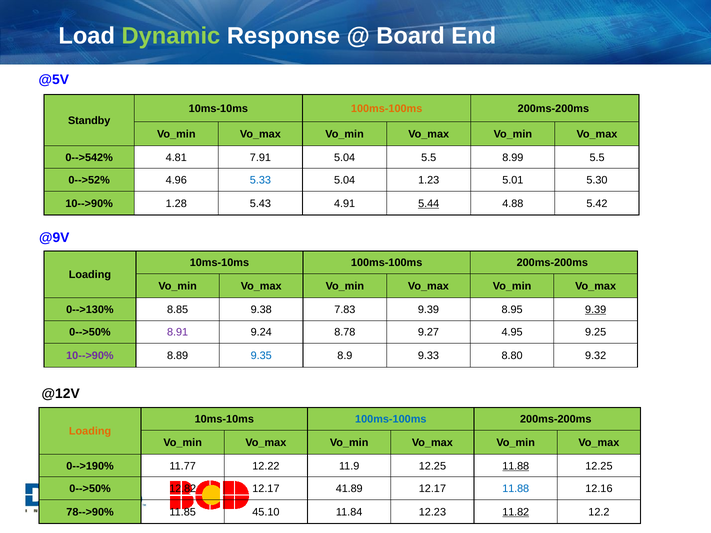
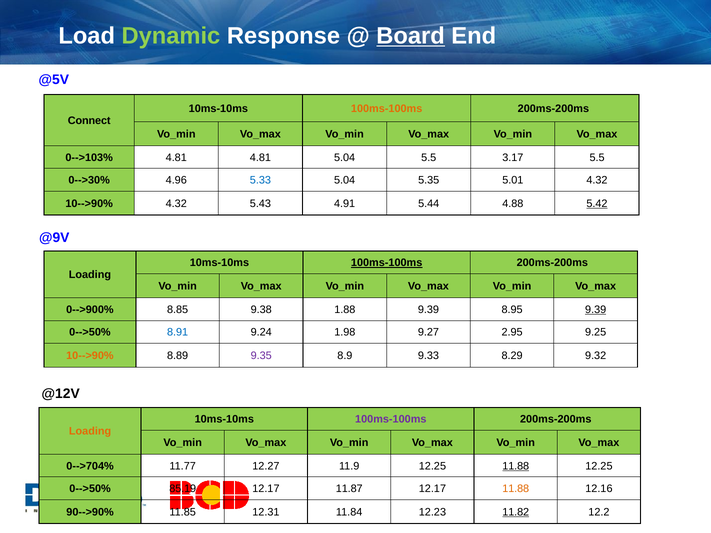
Board underline: none -> present
Standby: Standby -> Connect
0-->542%: 0-->542% -> 0-->103%
4.81 7.91: 7.91 -> 4.81
8.99: 8.99 -> 3.17
0-->52%: 0-->52% -> 0-->30%
1.23: 1.23 -> 5.35
5.01 5.30: 5.30 -> 4.32
10-->90% 1.28: 1.28 -> 4.32
5.44 underline: present -> none
5.42 underline: none -> present
100ms-100ms at (387, 263) underline: none -> present
0-->130%: 0-->130% -> 0-->900%
7.83: 7.83 -> 1.88
8.91 colour: purple -> blue
8.78: 8.78 -> 1.98
4.95: 4.95 -> 2.95
10-->90% at (90, 356) colour: purple -> orange
9.35 colour: blue -> purple
8.80: 8.80 -> 8.29
100ms-100ms at (391, 419) colour: blue -> purple
0-->190%: 0-->190% -> 0-->704%
12.22: 12.22 -> 12.27
12.82: 12.82 -> 85.19
41.89: 41.89 -> 11.87
11.88 at (516, 489) colour: blue -> orange
78-->90%: 78-->90% -> 90-->90%
45.10: 45.10 -> 12.31
